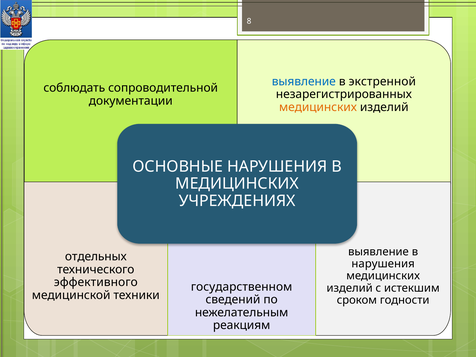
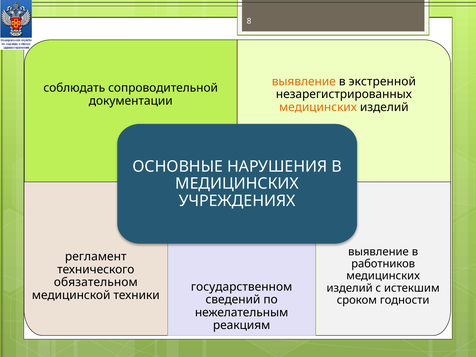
выявление at (304, 81) colour: blue -> orange
отдельных: отдельных -> регламент
нарушения at (383, 264): нарушения -> работников
эффективного: эффективного -> обязательном
